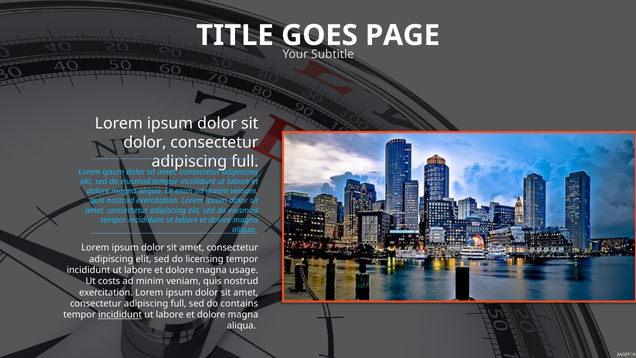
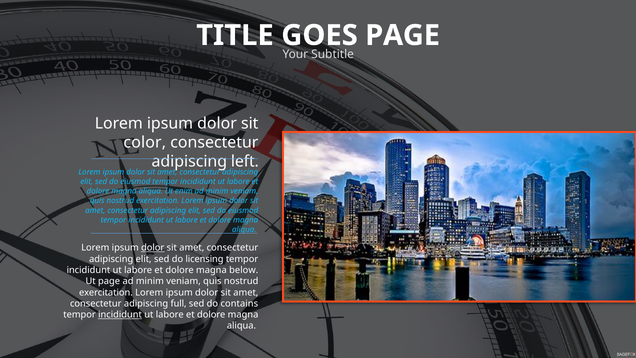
dolor at (145, 142): dolor -> color
full at (245, 162): full -> left
dolor at (153, 248) underline: none -> present
usage: usage -> below
Ut costs: costs -> page
